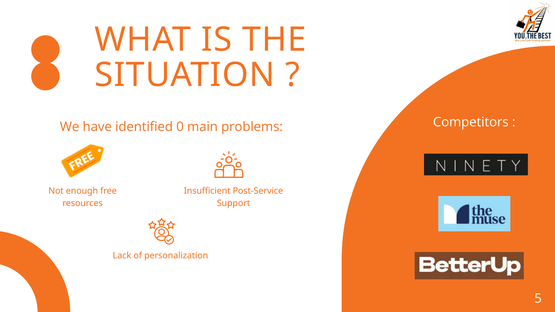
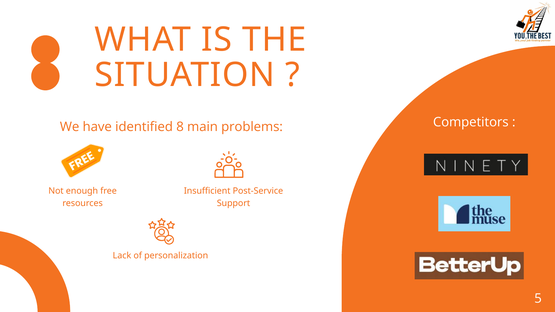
0: 0 -> 8
